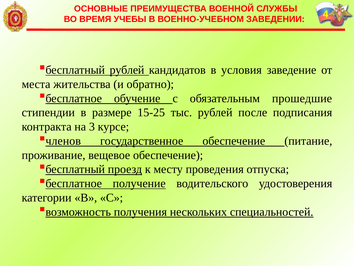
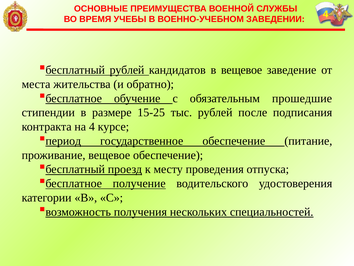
в условия: условия -> вещевое
на 3: 3 -> 4
членов: членов -> период
